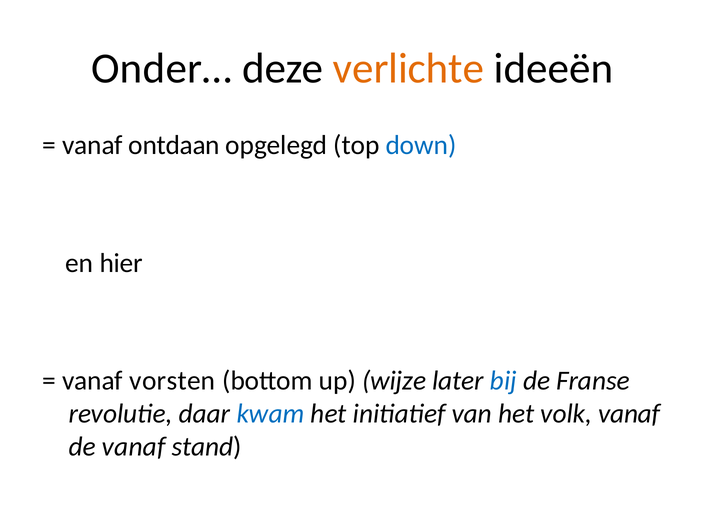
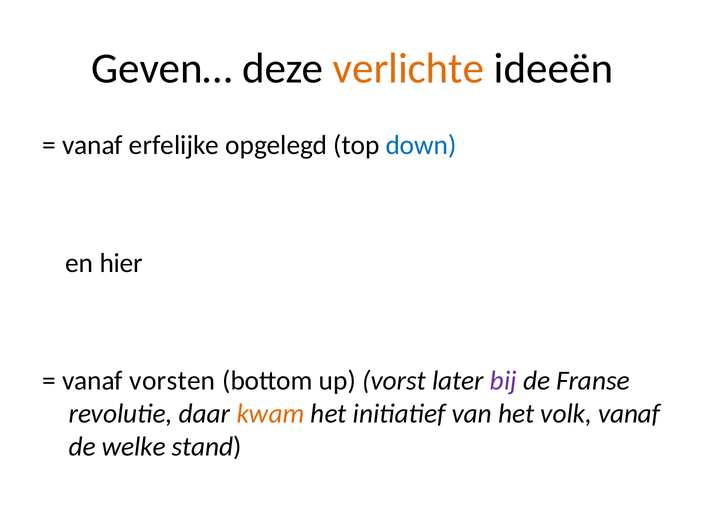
Onder…: Onder… -> Geven…
ontdaan: ontdaan -> erfelijke
wijze: wijze -> vorst
bij colour: blue -> purple
kwam colour: blue -> orange
de vanaf: vanaf -> welke
